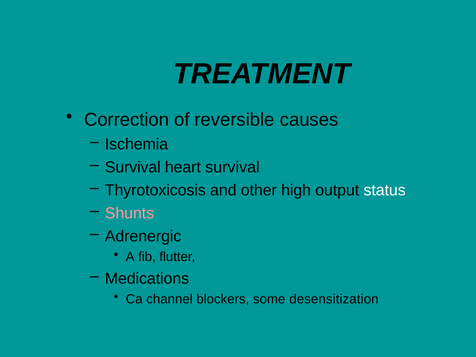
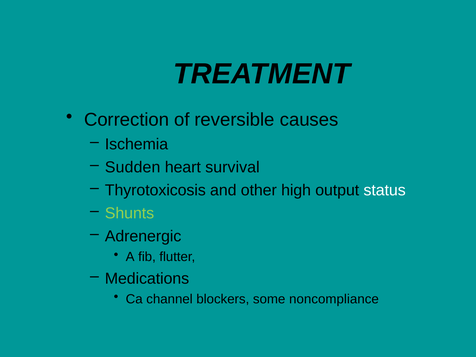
Survival at (133, 167): Survival -> Sudden
Shunts colour: pink -> light green
desensitization: desensitization -> noncompliance
